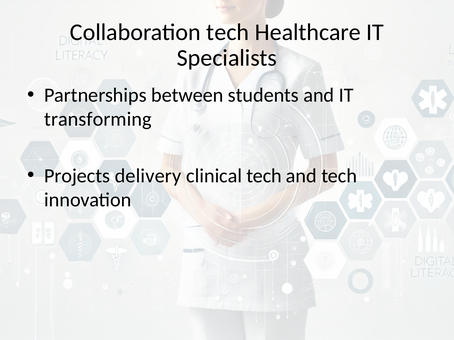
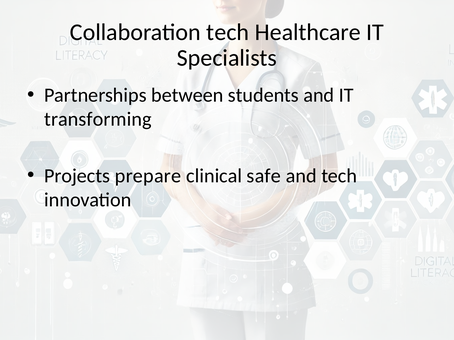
delivery: delivery -> prepare
clinical tech: tech -> safe
